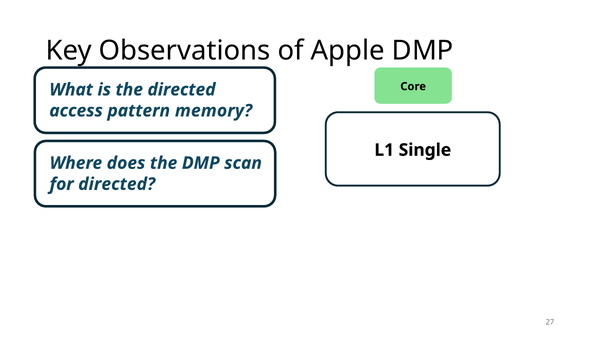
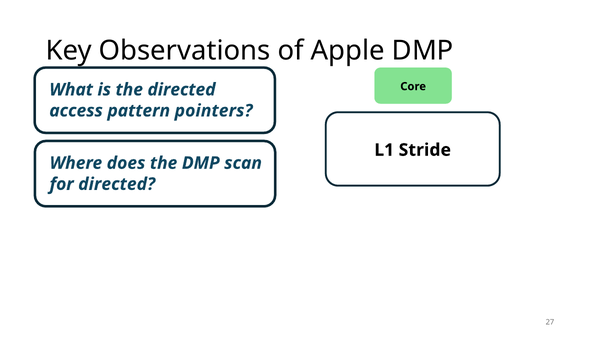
memory: memory -> pointers
Single: Single -> Stride
